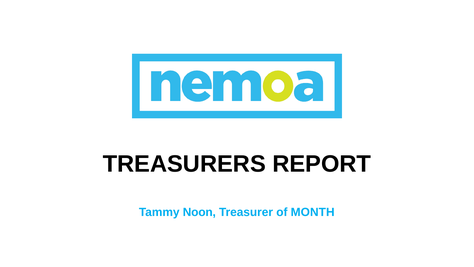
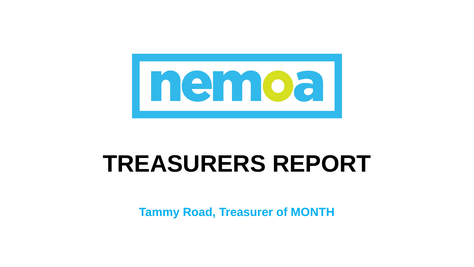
Noon: Noon -> Road
